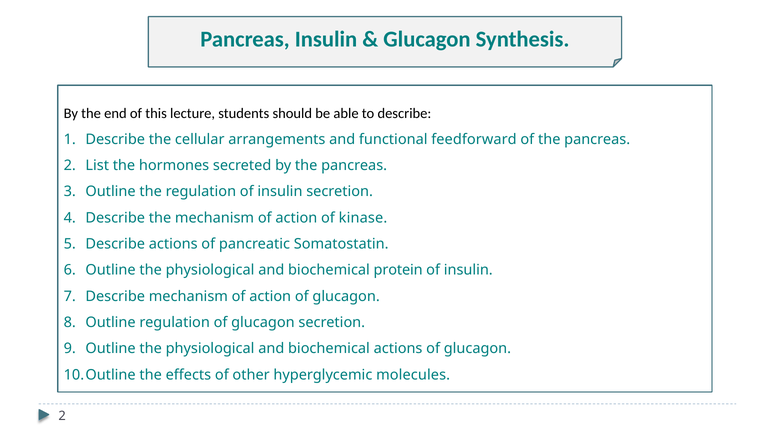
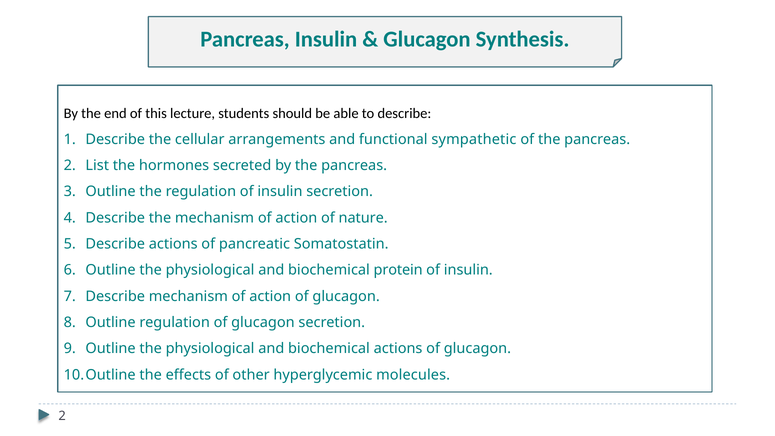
feedforward: feedforward -> sympathetic
kinase: kinase -> nature
